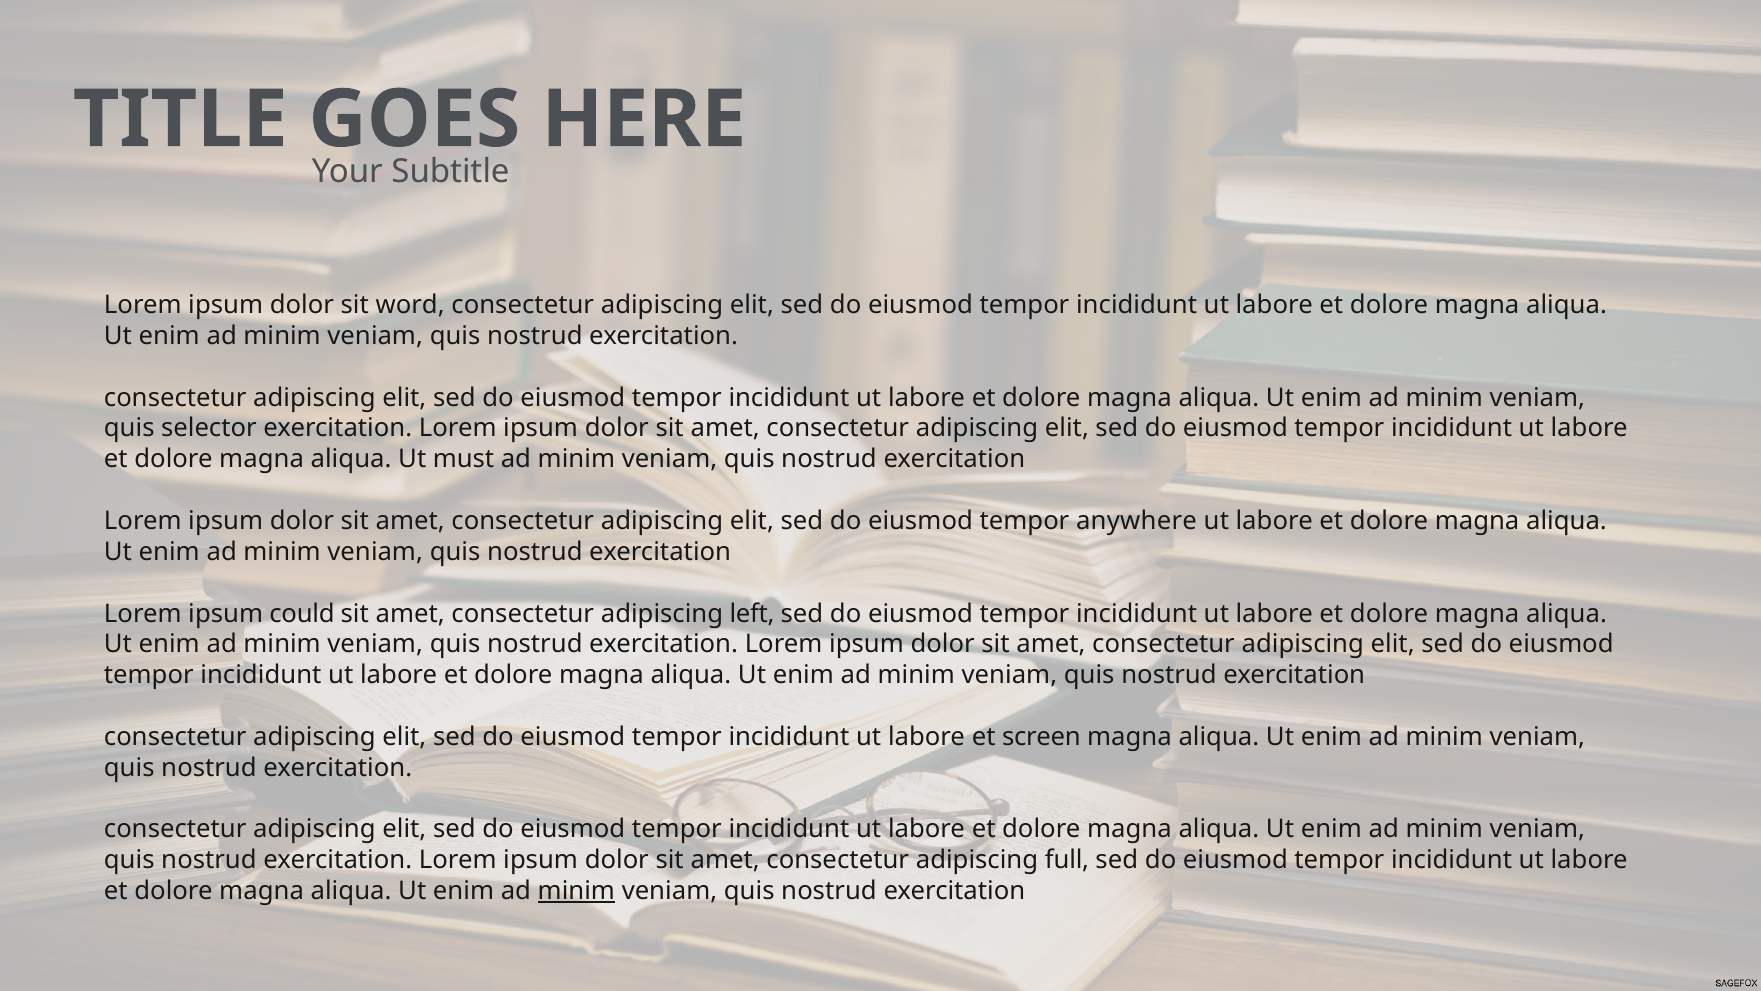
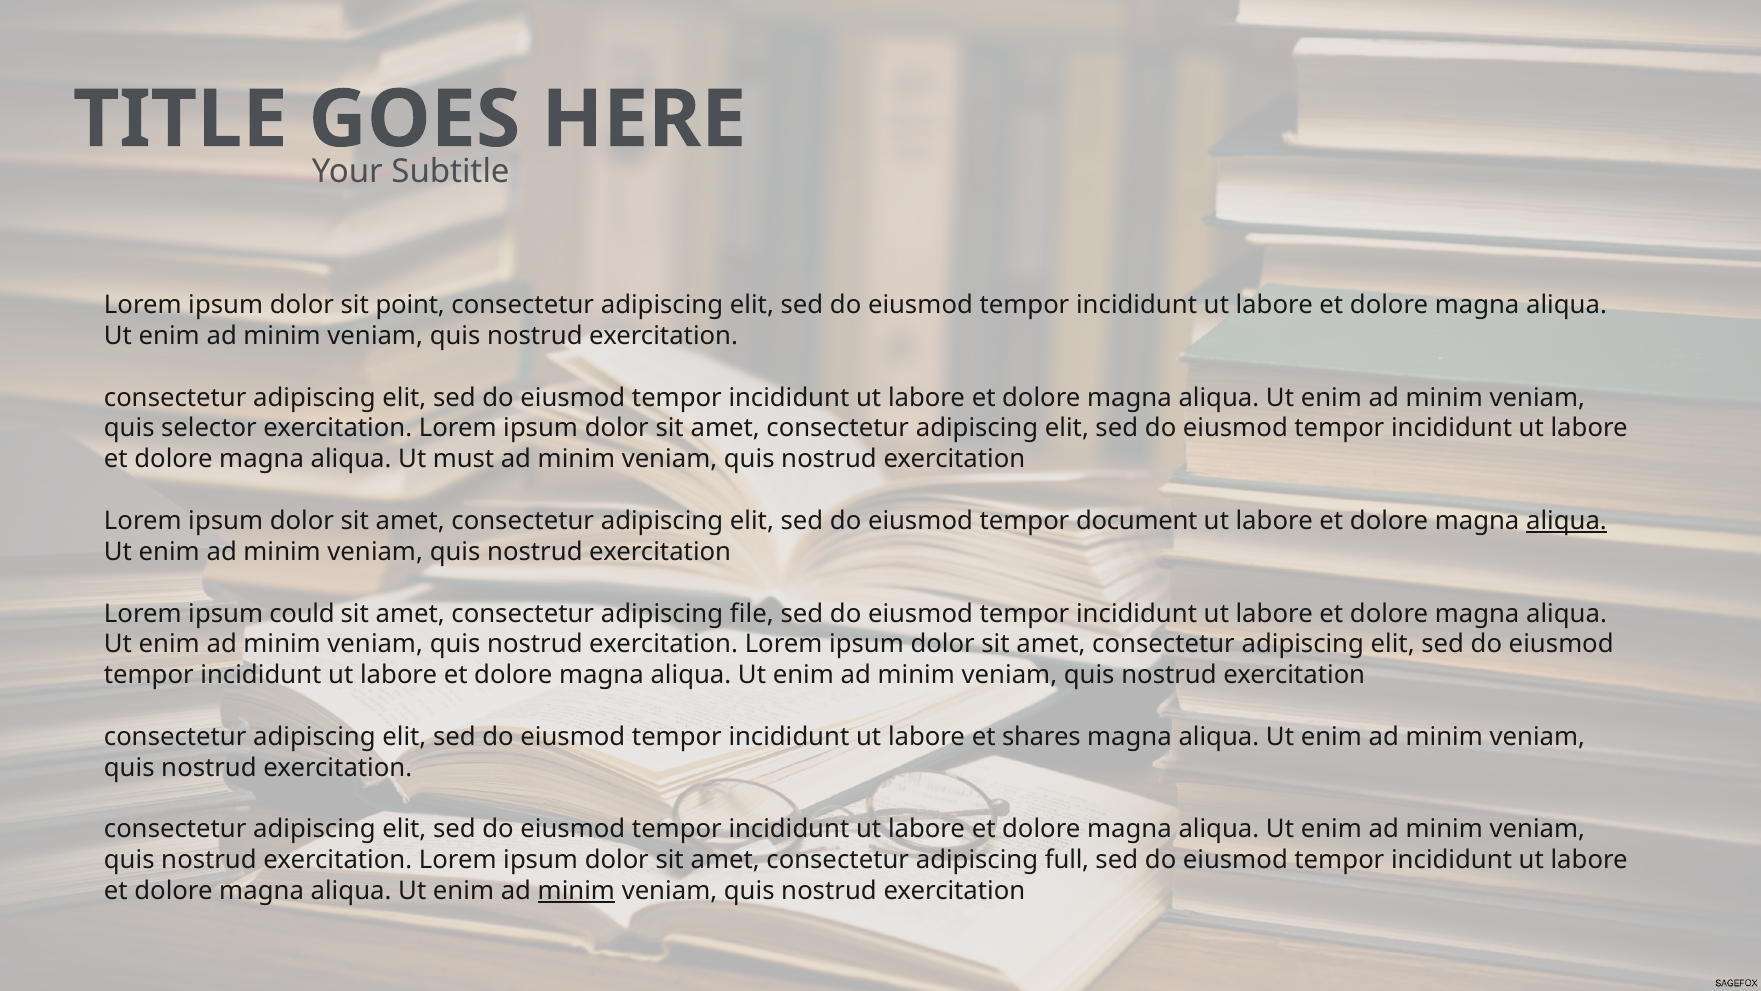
word: word -> point
anywhere: anywhere -> document
aliqua at (1566, 521) underline: none -> present
left: left -> file
screen: screen -> shares
